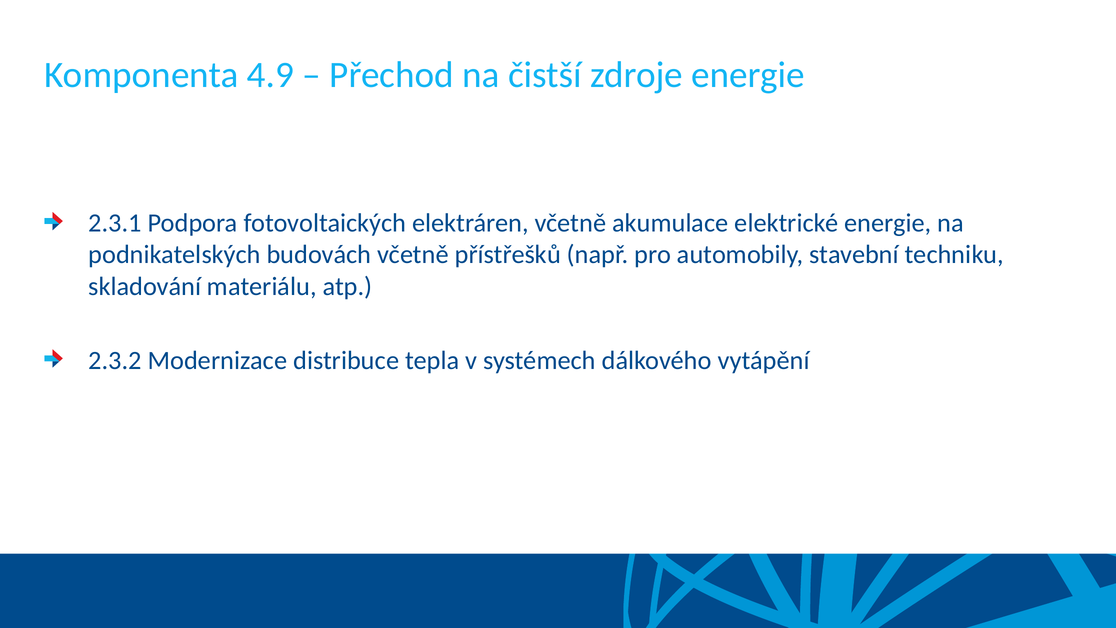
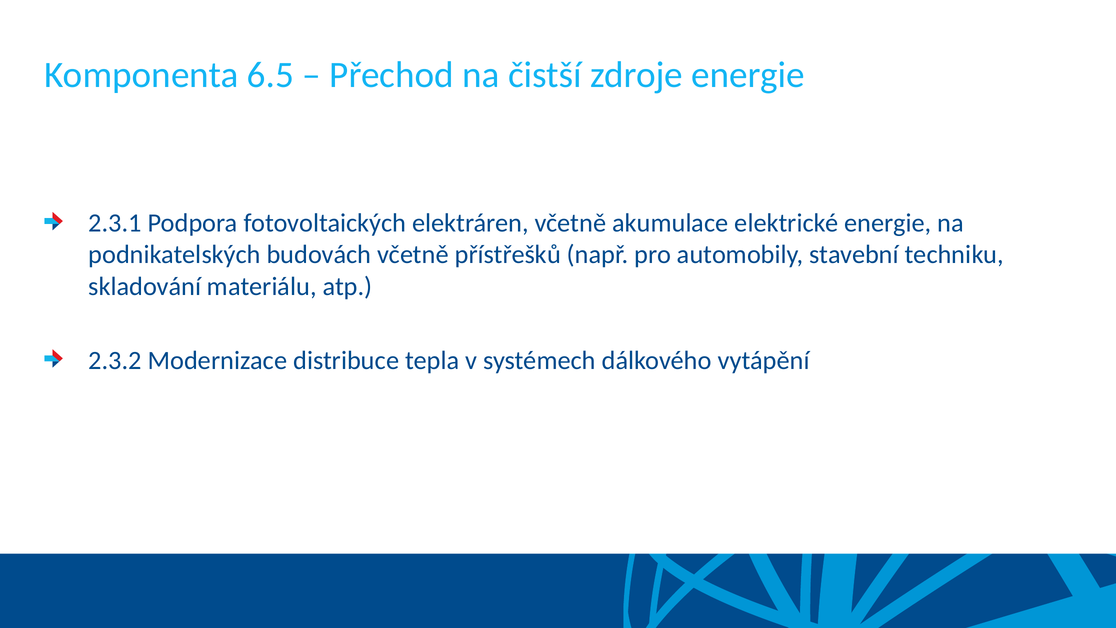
4.9: 4.9 -> 6.5
